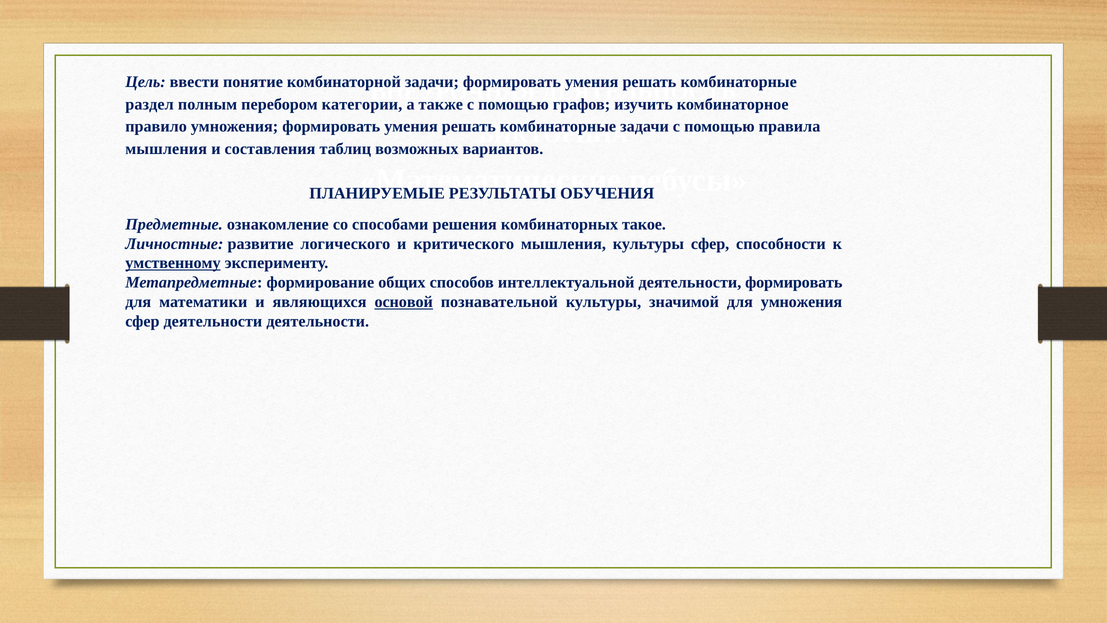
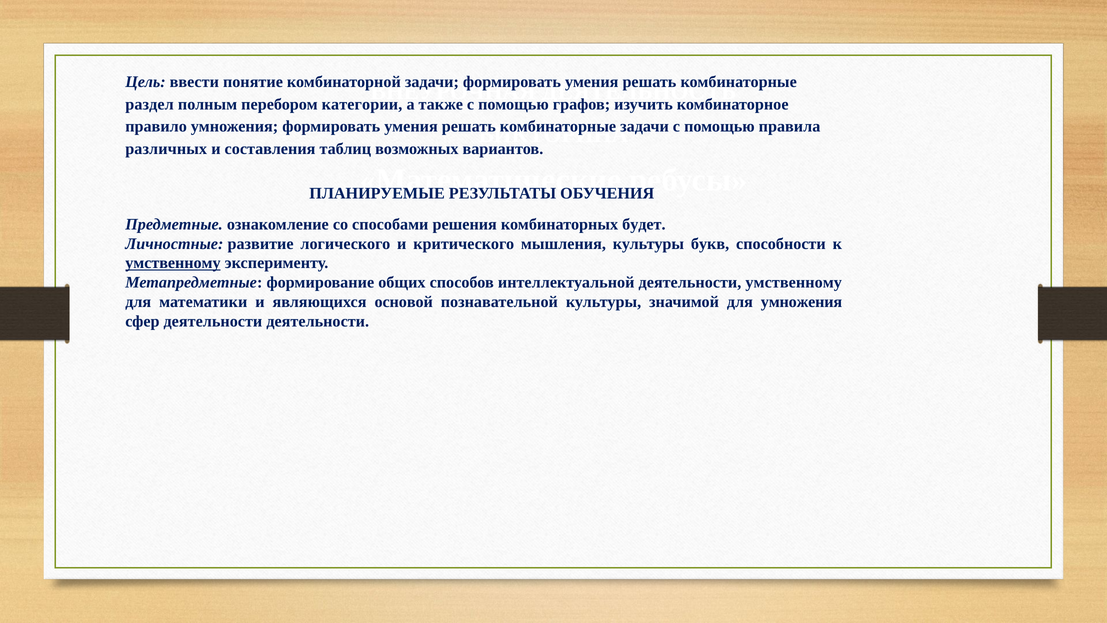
мышления at (166, 149): мышления -> различных
такое: такое -> будет
культуры сфер: сфер -> букв
деятельности формировать: формировать -> умственному
основой underline: present -> none
